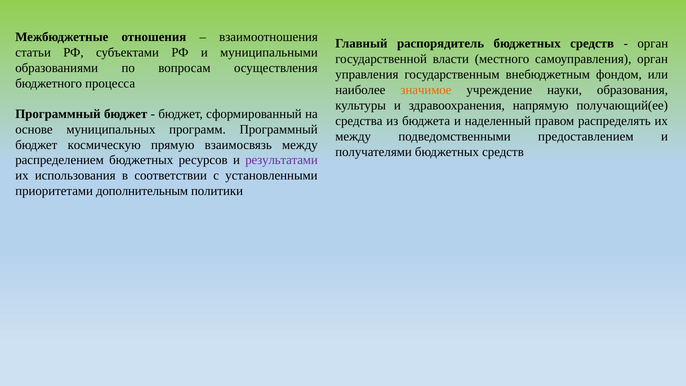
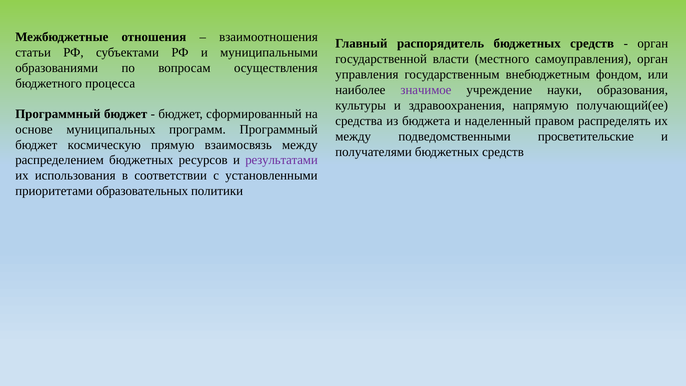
значимое colour: orange -> purple
предоставлением: предоставлением -> просветительские
дополнительным: дополнительным -> образовательных
